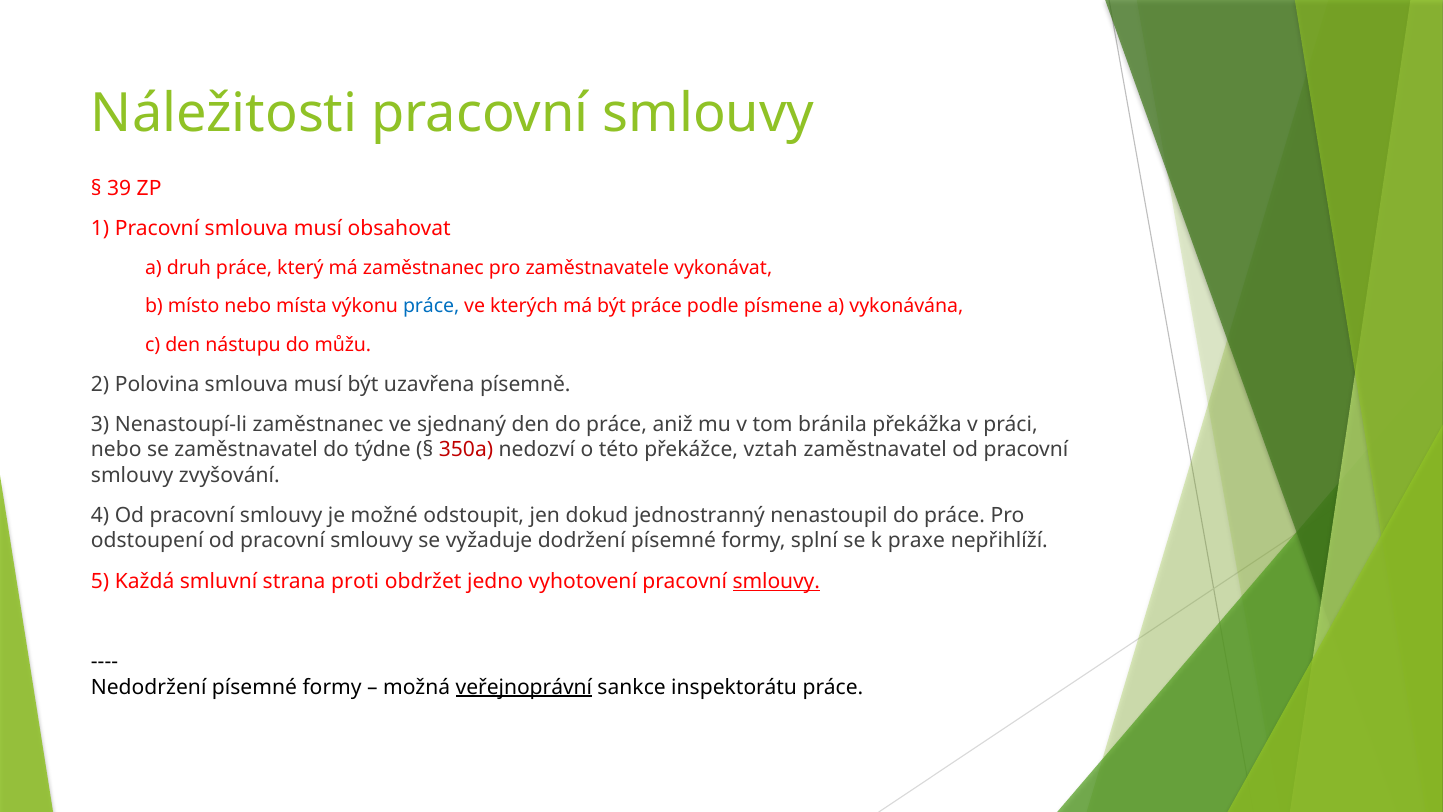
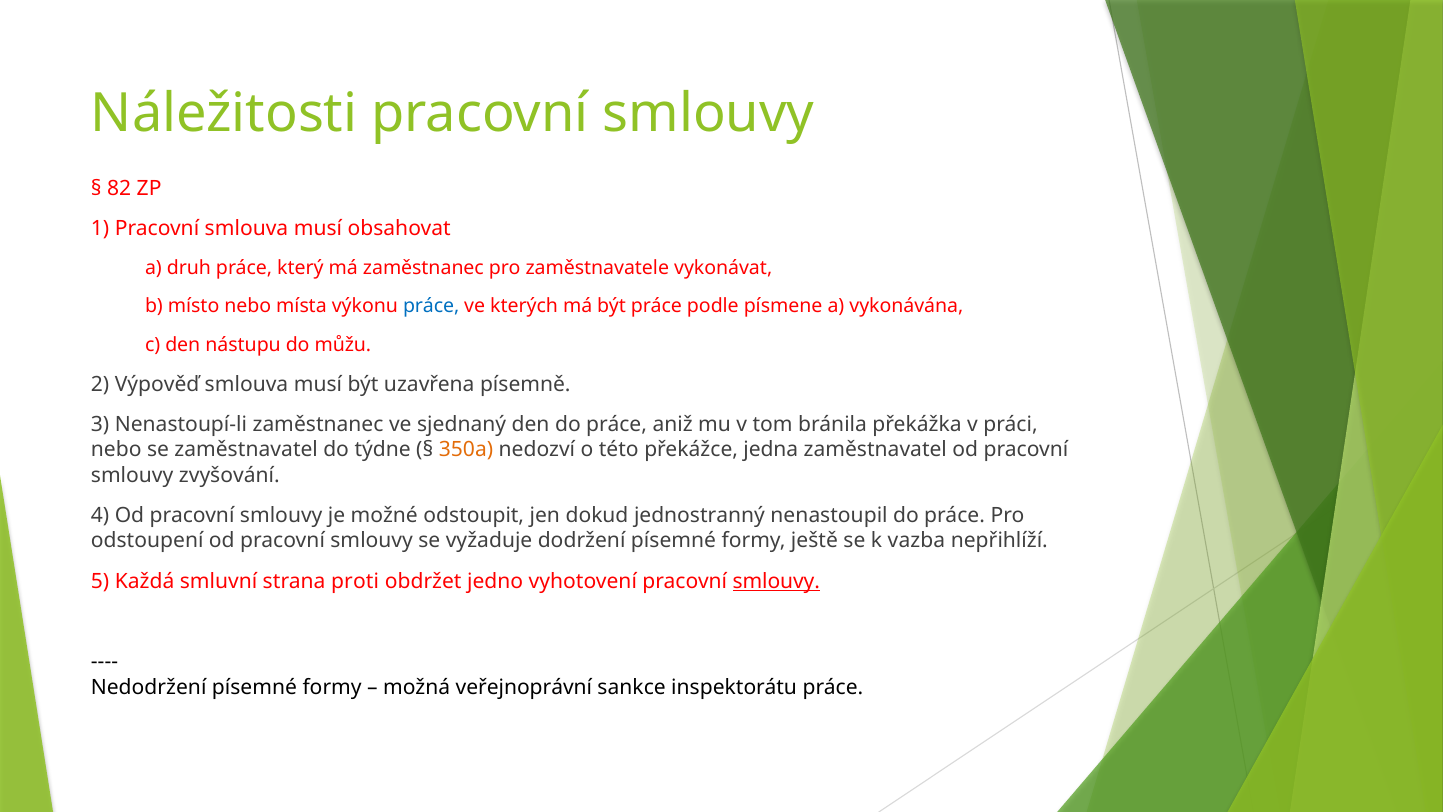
39: 39 -> 82
Polovina: Polovina -> Výpověď
350a colour: red -> orange
vztah: vztah -> jedna
splní: splní -> ještě
praxe: praxe -> vazba
veřejnoprávní underline: present -> none
